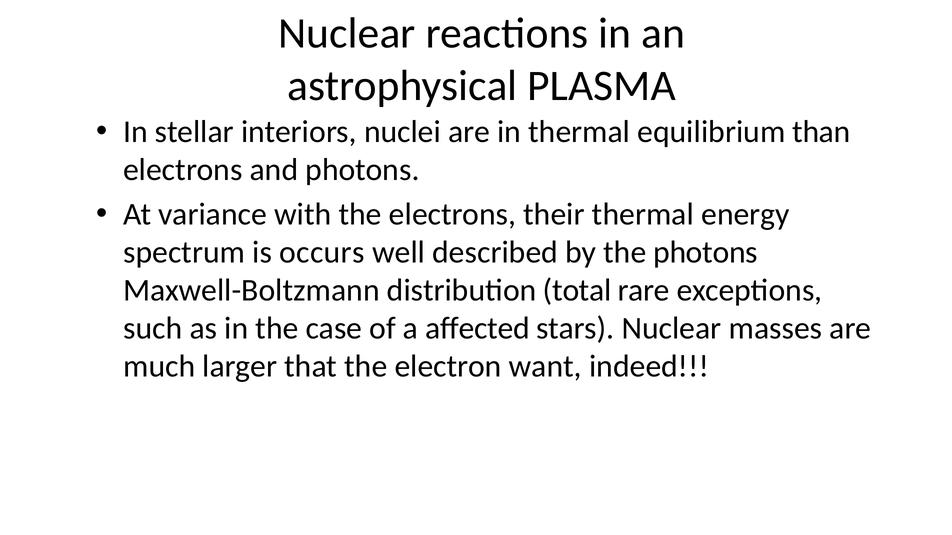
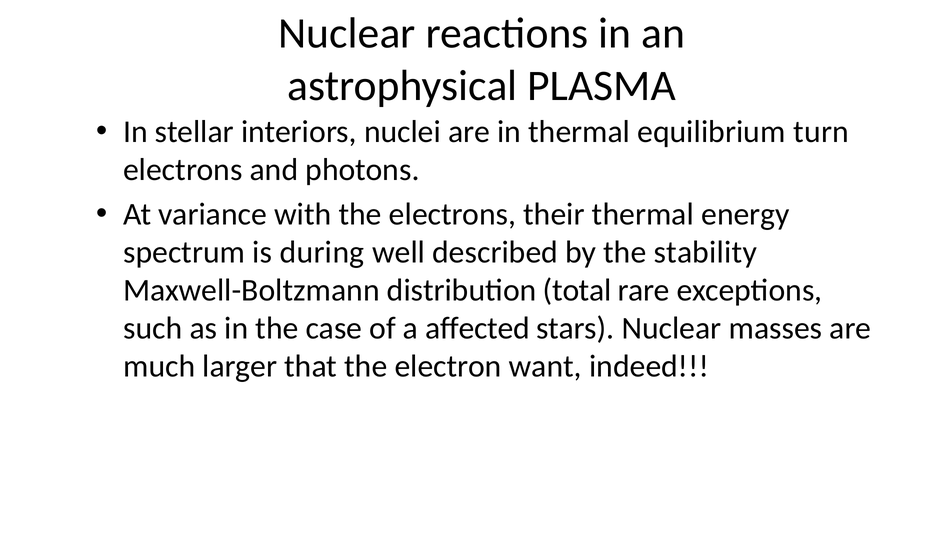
than: than -> turn
occurs: occurs -> during
the photons: photons -> stability
